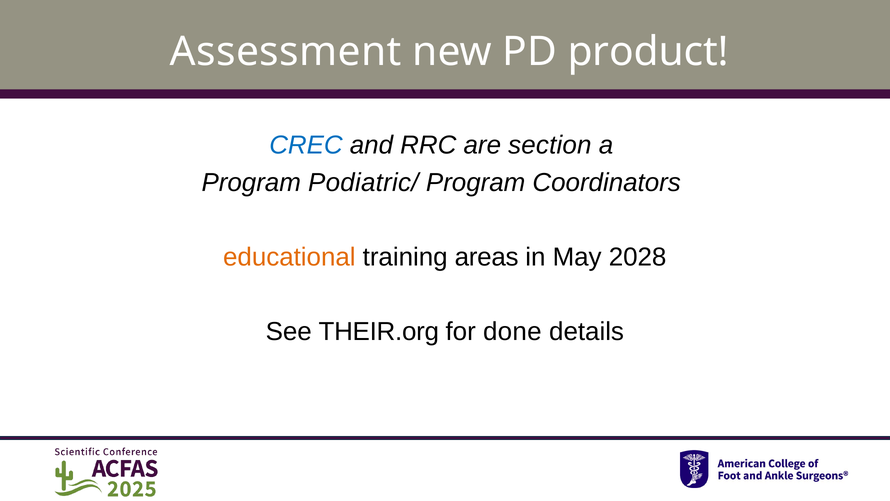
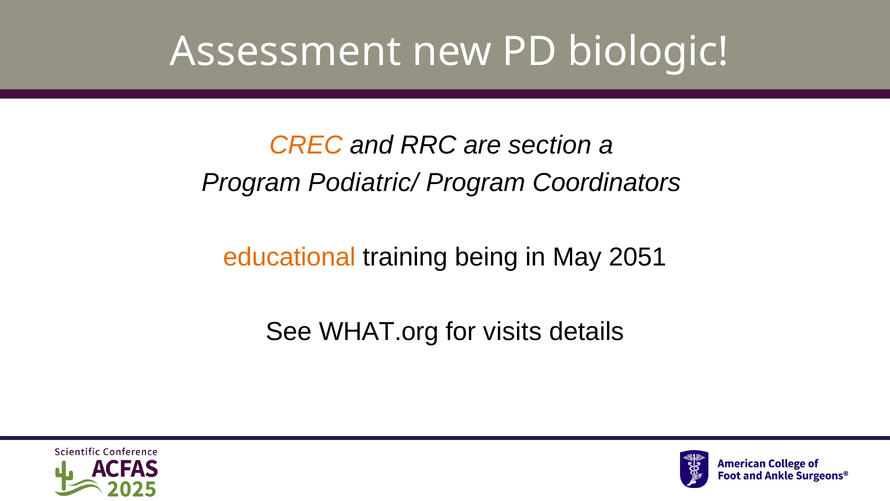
product: product -> biologic
CREC colour: blue -> orange
areas: areas -> being
2028: 2028 -> 2051
THEIR.org: THEIR.org -> WHAT.org
done: done -> visits
